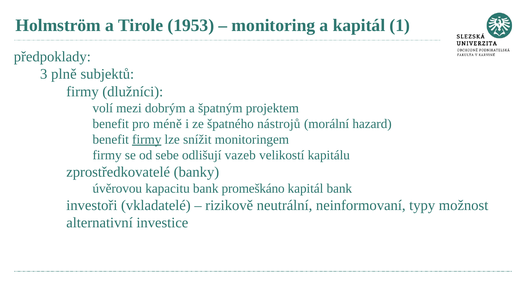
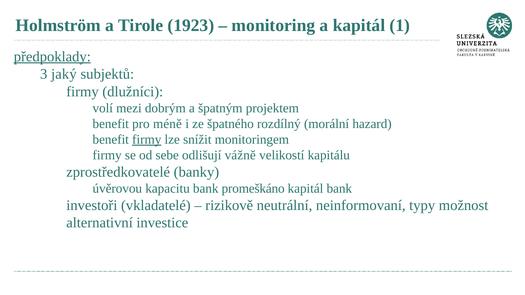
1953: 1953 -> 1923
předpoklady underline: none -> present
plně: plně -> jaký
nástrojů: nástrojů -> rozdílný
vazeb: vazeb -> vážně
